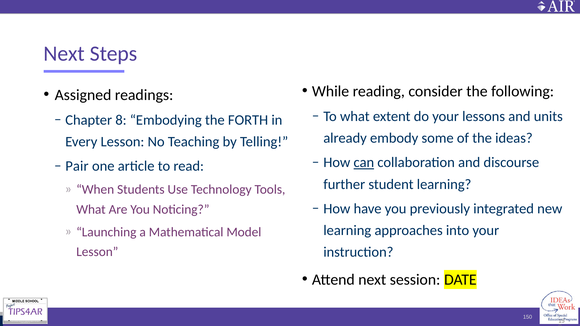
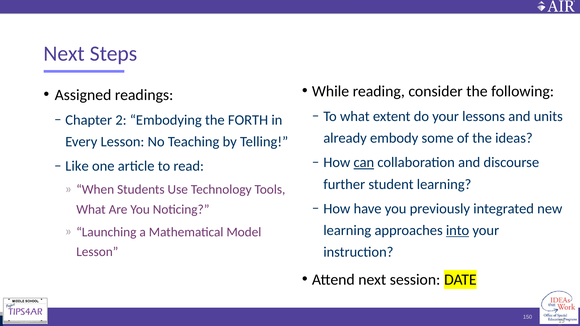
8: 8 -> 2
Pair: Pair -> Like
into underline: none -> present
